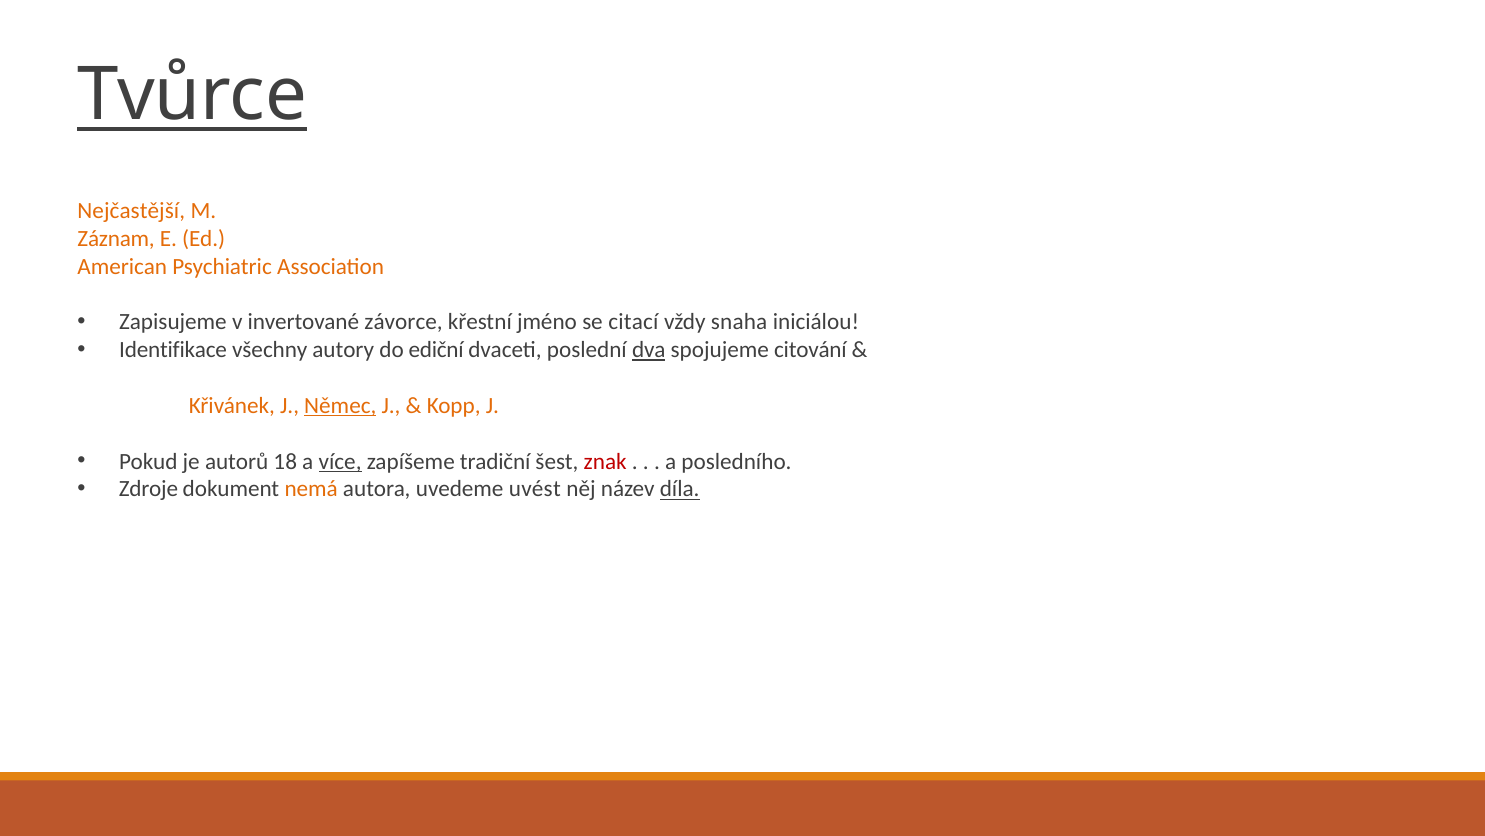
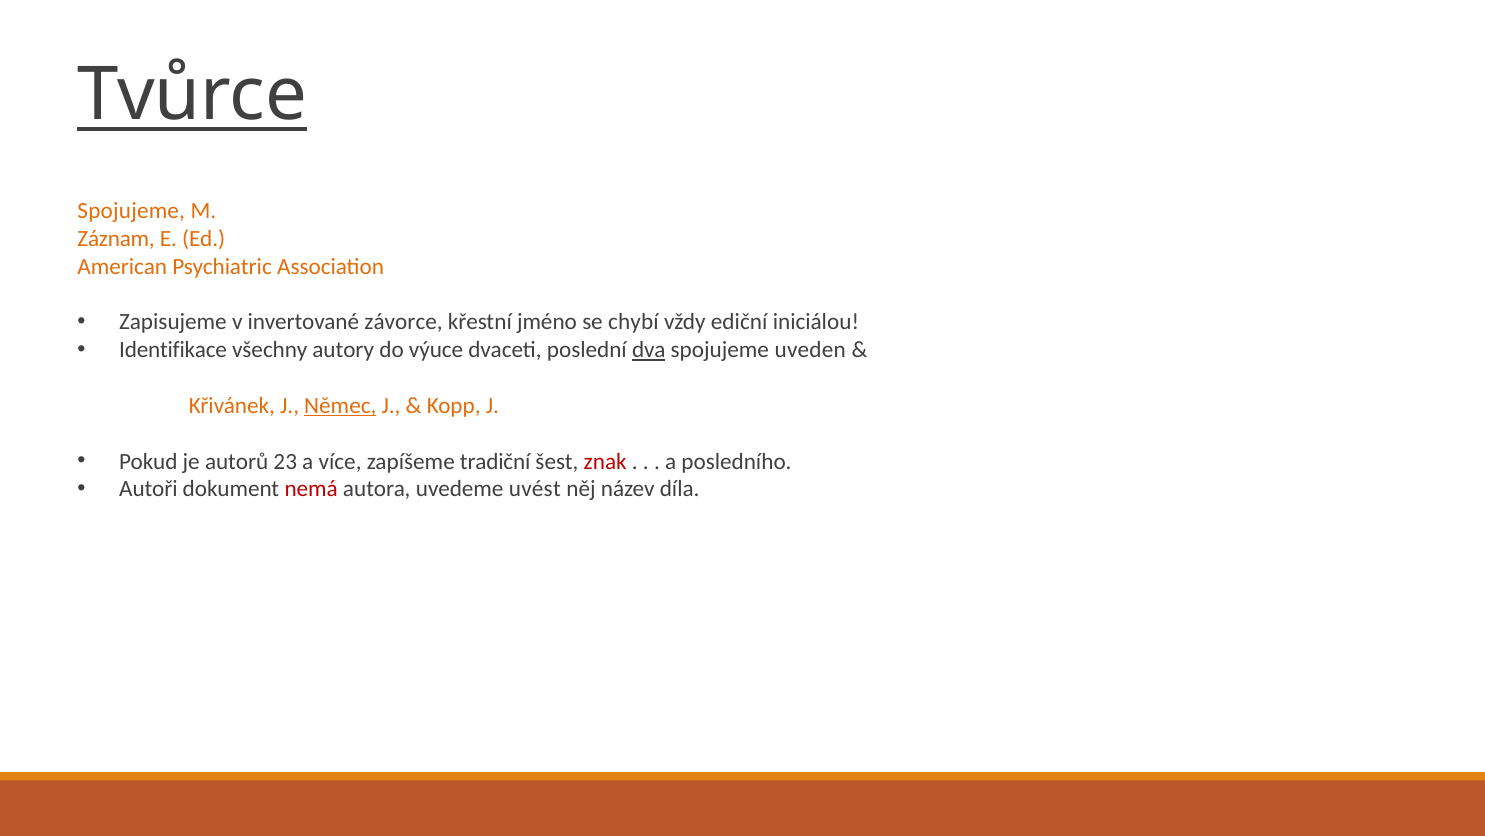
Nejčastější at (131, 210): Nejčastější -> Spojujeme
citací: citací -> chybí
snaha: snaha -> ediční
ediční: ediční -> výuce
citování: citování -> uveden
18: 18 -> 23
více underline: present -> none
Zdroje: Zdroje -> Autoři
nemá colour: orange -> red
díla underline: present -> none
